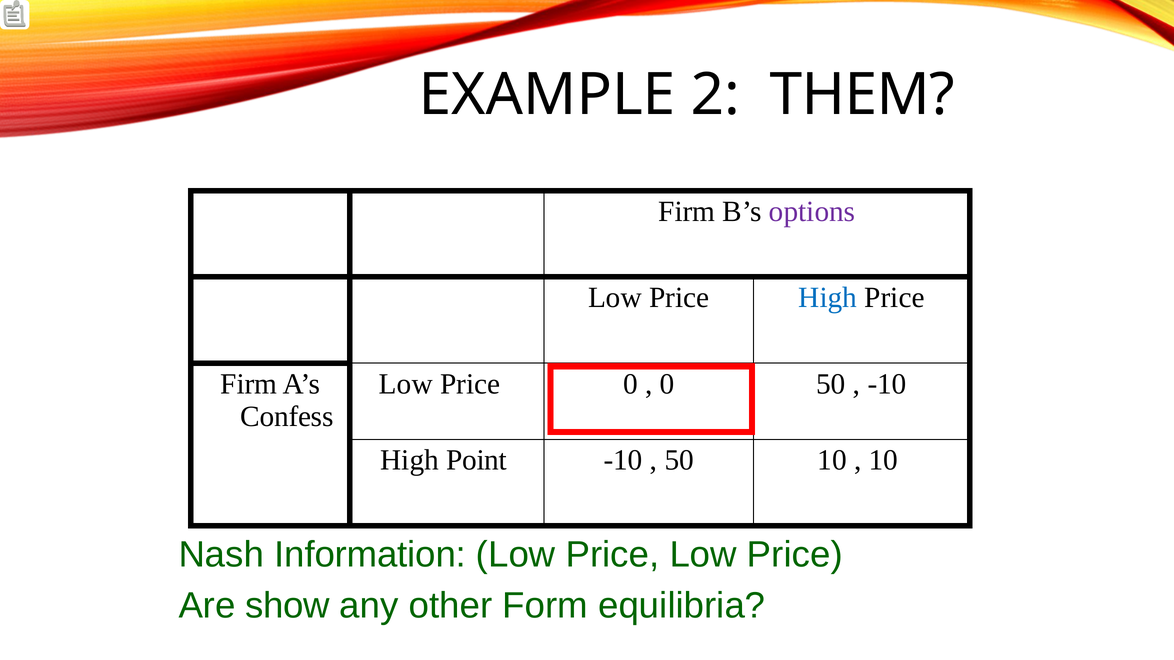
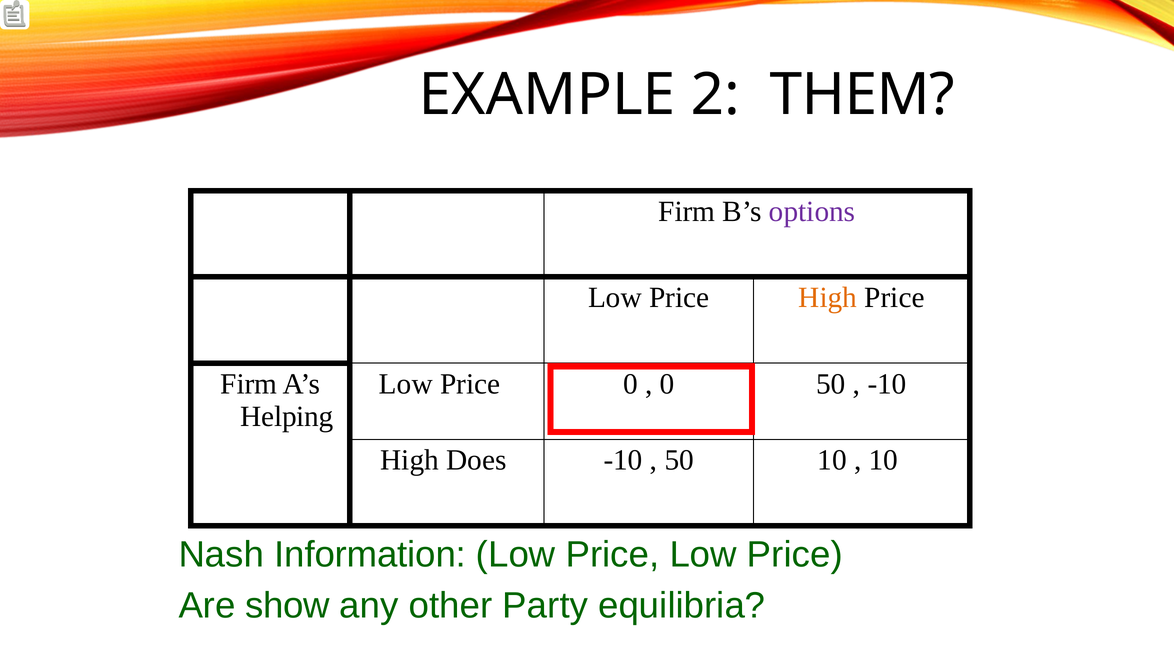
High at (828, 298) colour: blue -> orange
Confess: Confess -> Helping
Point: Point -> Does
Form: Form -> Party
